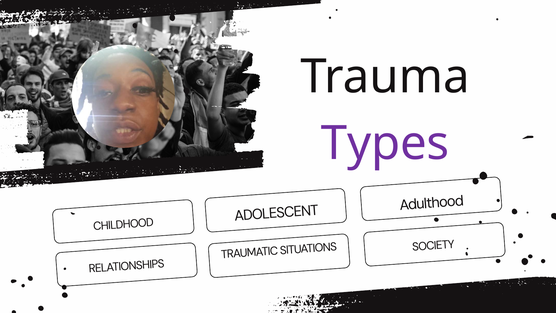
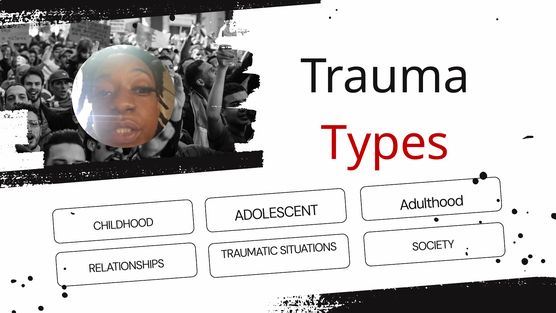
Types colour: purple -> red
